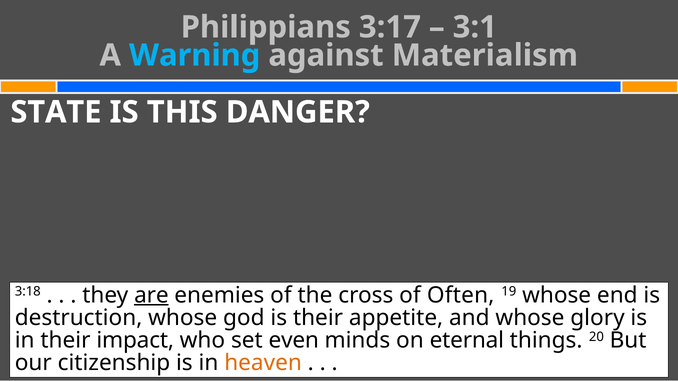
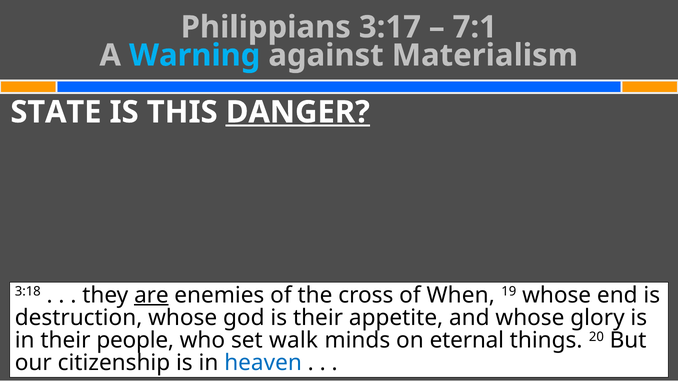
3:1: 3:1 -> 7:1
DANGER underline: none -> present
Often: Often -> When
impact: impact -> people
even: even -> walk
heaven colour: orange -> blue
